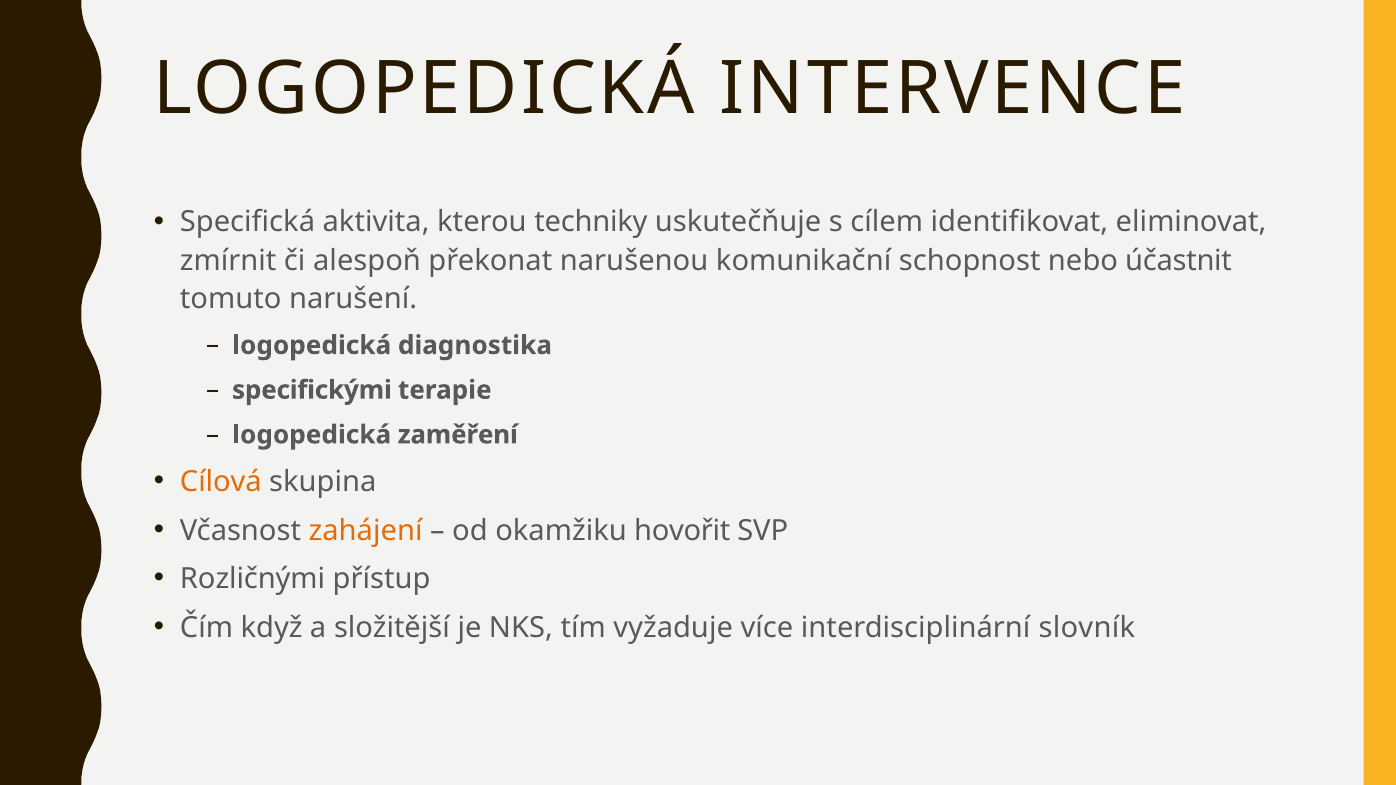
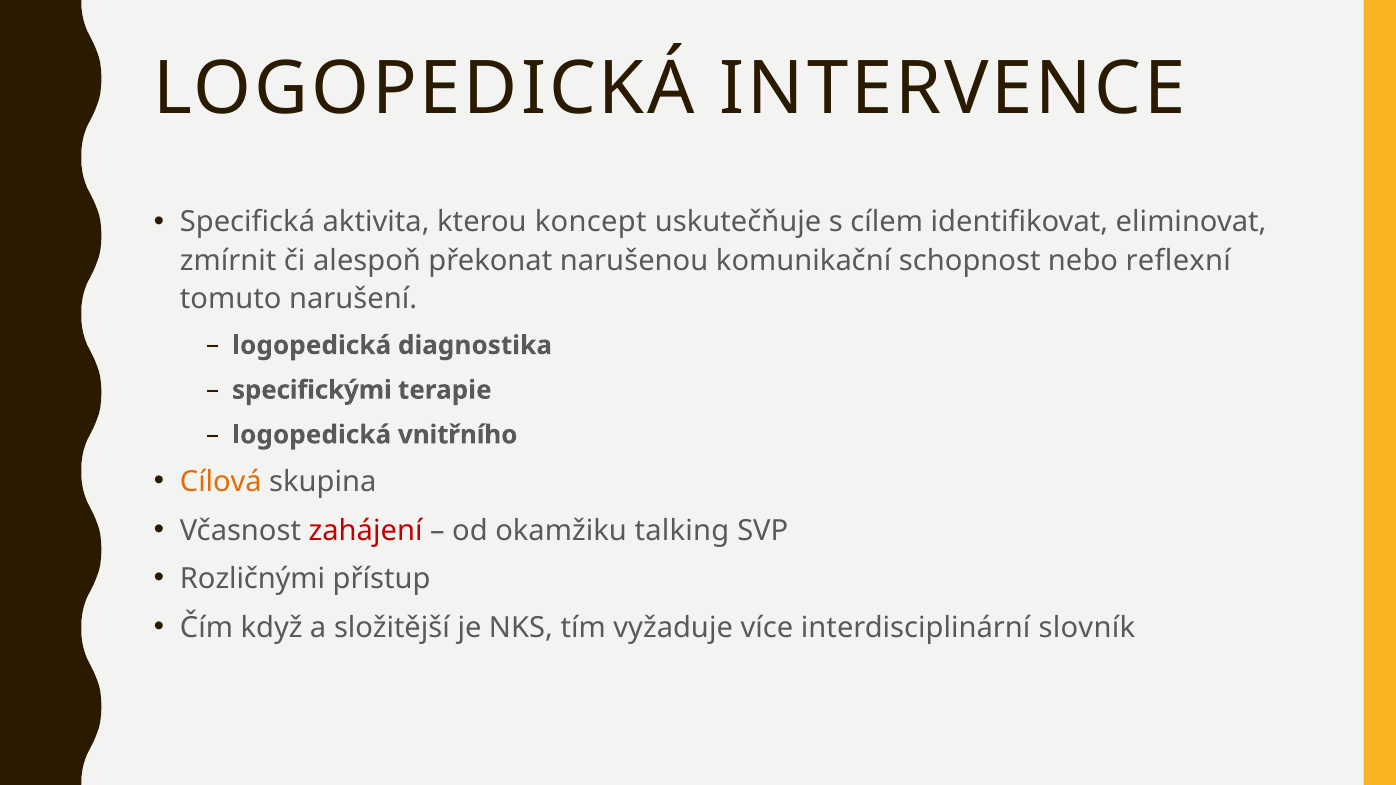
techniky: techniky -> koncept
účastnit: účastnit -> reflexní
zaměření: zaměření -> vnitřního
zahájení colour: orange -> red
hovořit: hovořit -> talking
